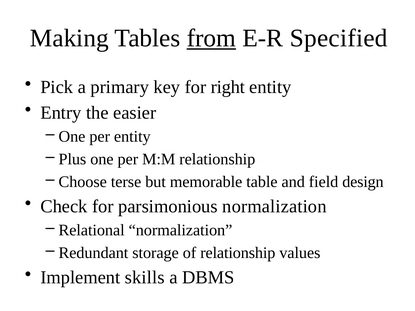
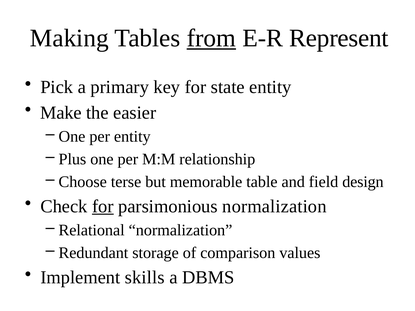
Specified: Specified -> Represent
right: right -> state
Entry: Entry -> Make
for at (103, 206) underline: none -> present
of relationship: relationship -> comparison
